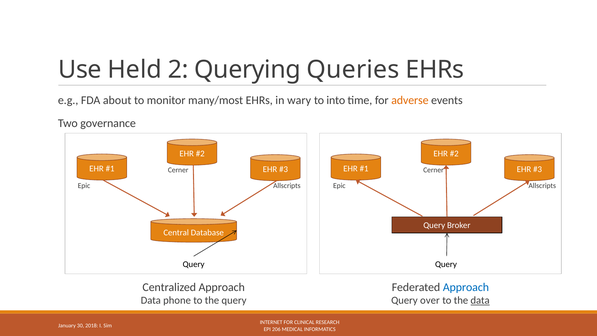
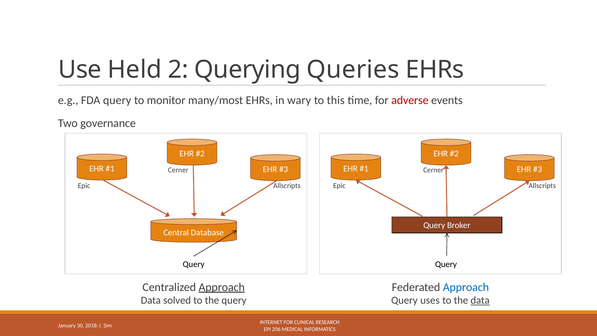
FDA about: about -> query
into: into -> this
adverse colour: orange -> red
Approach at (222, 287) underline: none -> present
phone: phone -> solved
over: over -> uses
